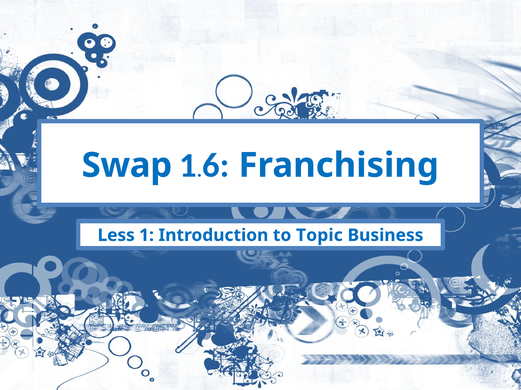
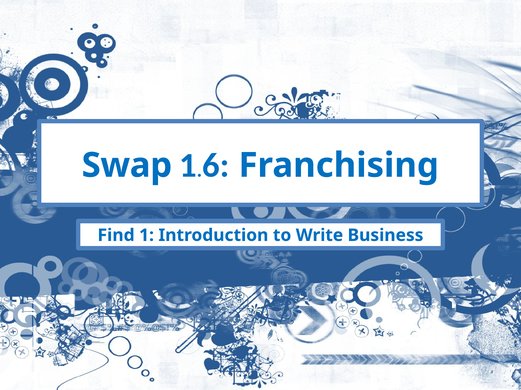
Less: Less -> Find
Topic: Topic -> Write
